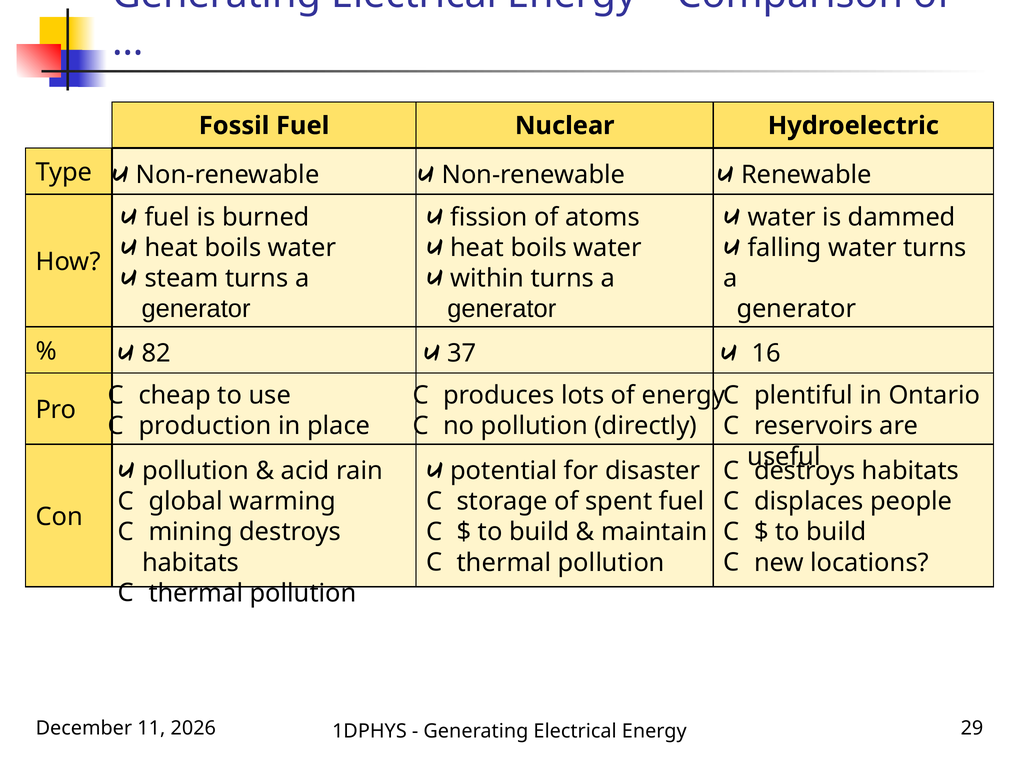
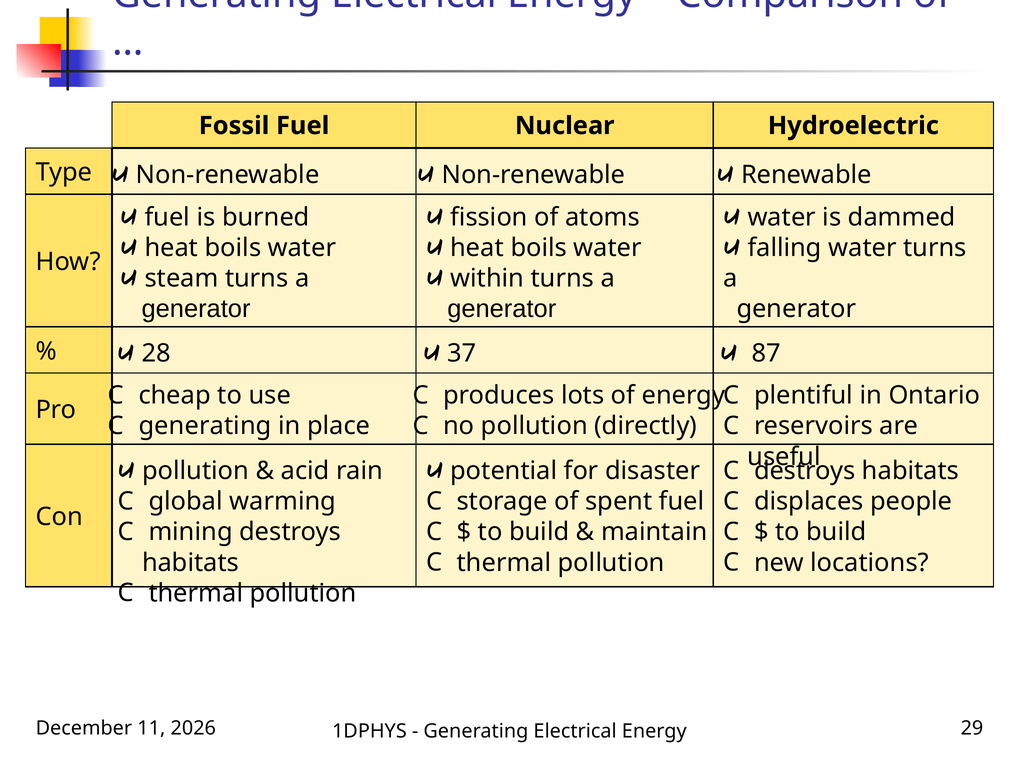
82: 82 -> 28
16: 16 -> 87
production at (205, 426): production -> generating
